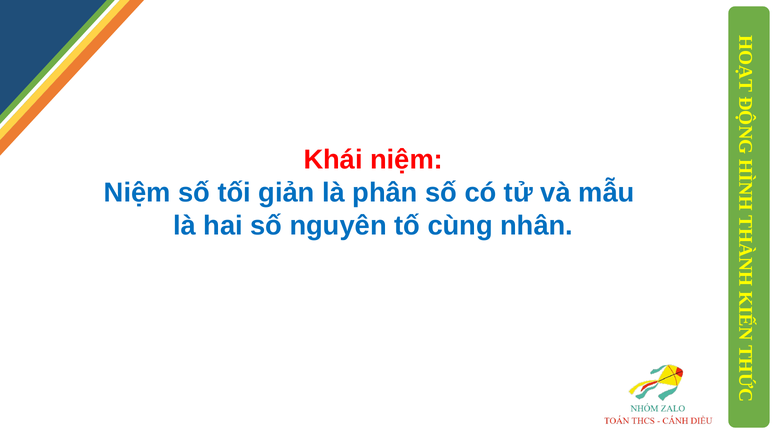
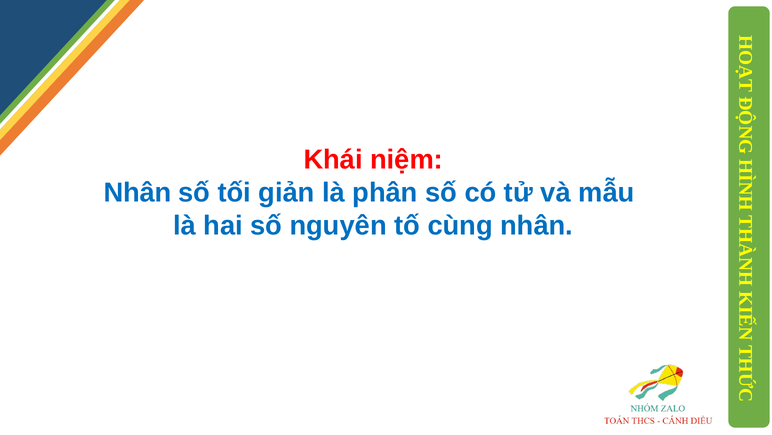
Niệm at (137, 192): Niệm -> Nhân
